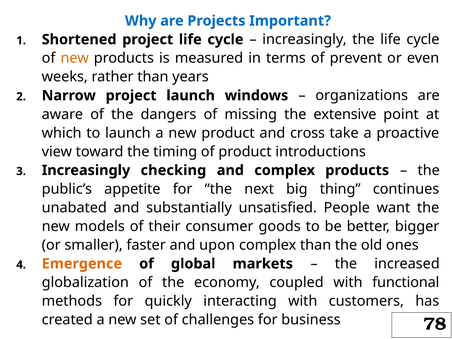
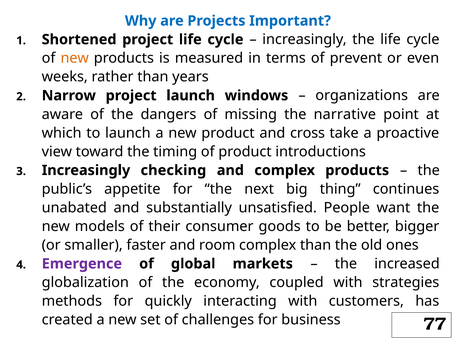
extensive: extensive -> narrative
upon: upon -> room
Emergence colour: orange -> purple
functional: functional -> strategies
78: 78 -> 77
